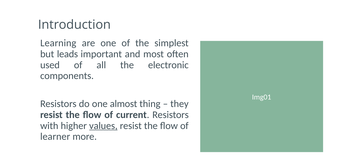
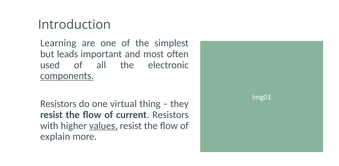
components underline: none -> present
almost: almost -> virtual
learner: learner -> explain
